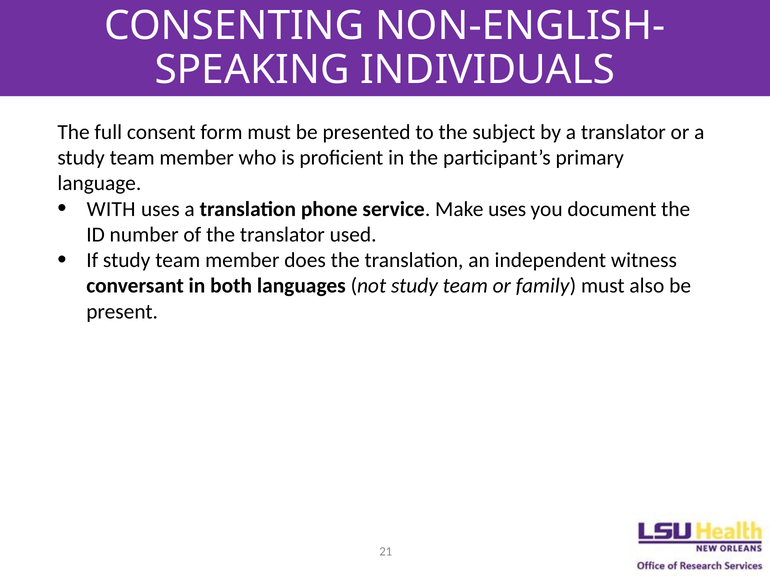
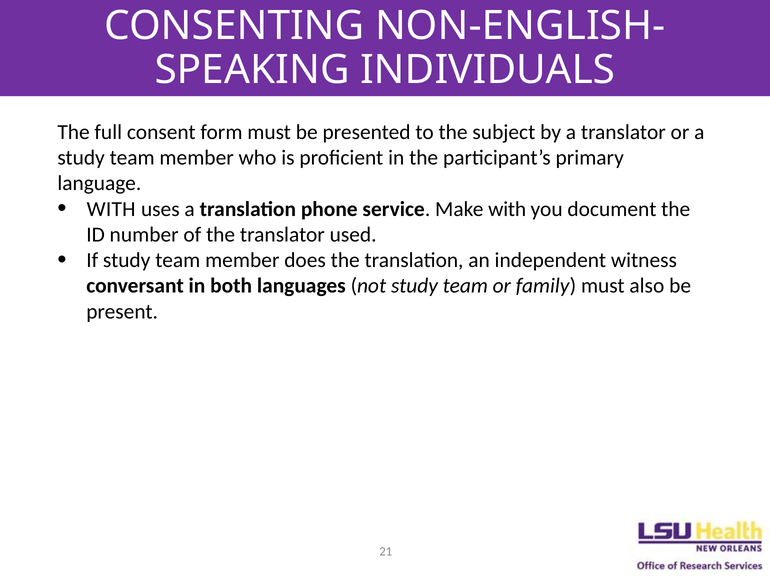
Make uses: uses -> with
